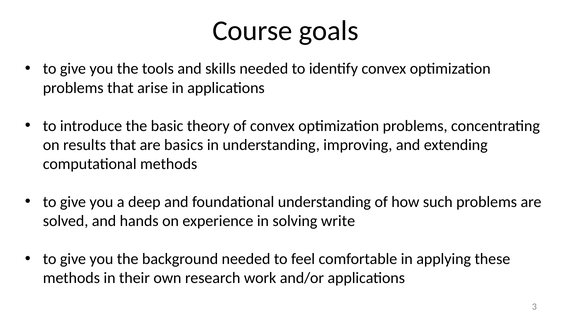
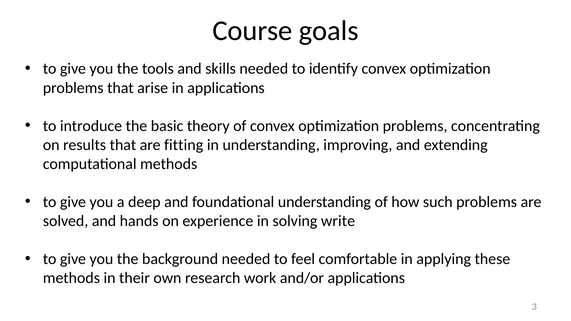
basics: basics -> fitting
